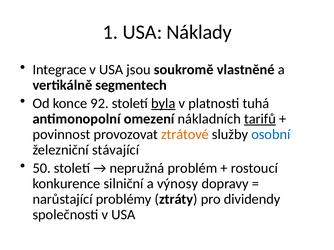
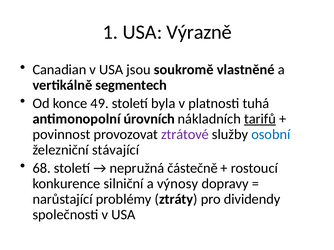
Náklady: Náklady -> Výrazně
Integrace: Integrace -> Canadian
92: 92 -> 49
byla underline: present -> none
omezení: omezení -> úrovních
ztrátové colour: orange -> purple
50: 50 -> 68
problém: problém -> částečně
